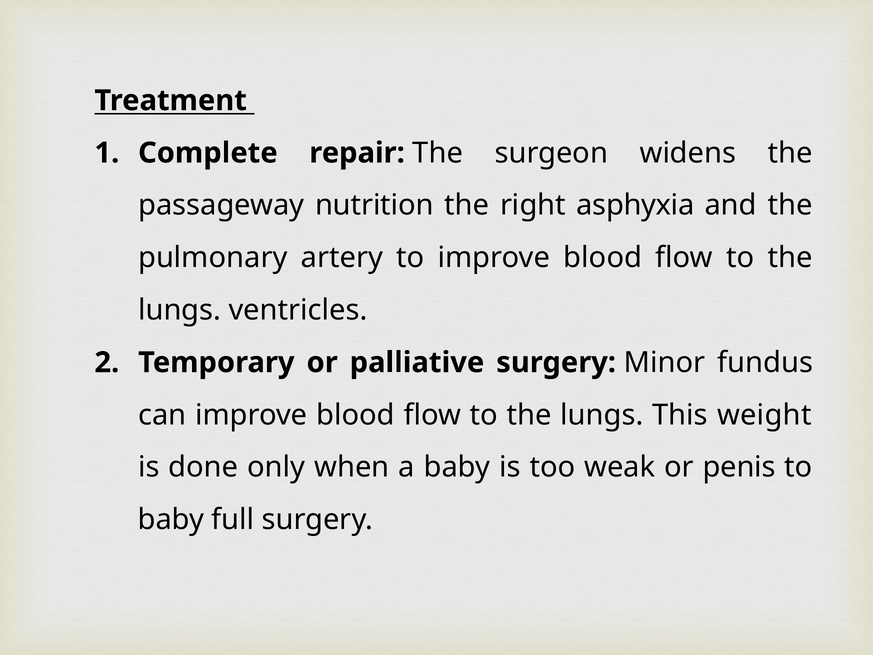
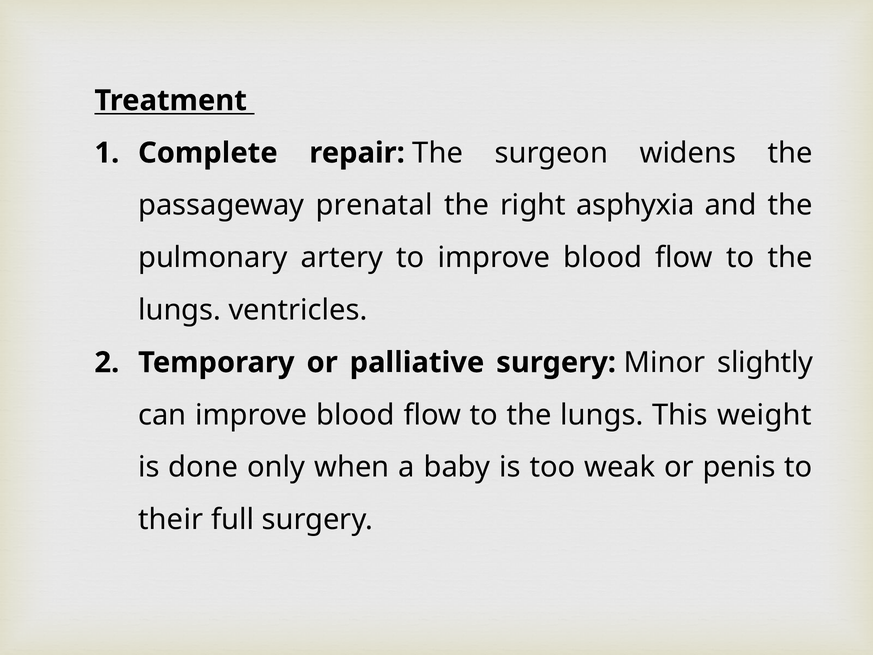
nutrition: nutrition -> prenatal
fundus: fundus -> slightly
baby at (171, 520): baby -> their
